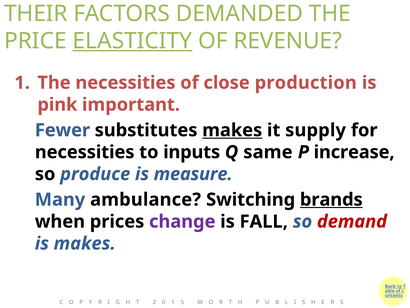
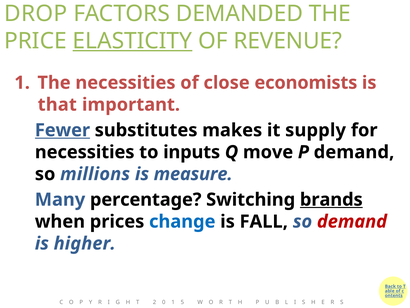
THEIR: THEIR -> DROP
production: production -> economists
pink: pink -> that
Fewer underline: none -> present
makes at (232, 130) underline: present -> none
same: same -> move
P increase: increase -> demand
produce: produce -> millions
ambulance: ambulance -> percentage
change colour: purple -> blue
is makes: makes -> higher
